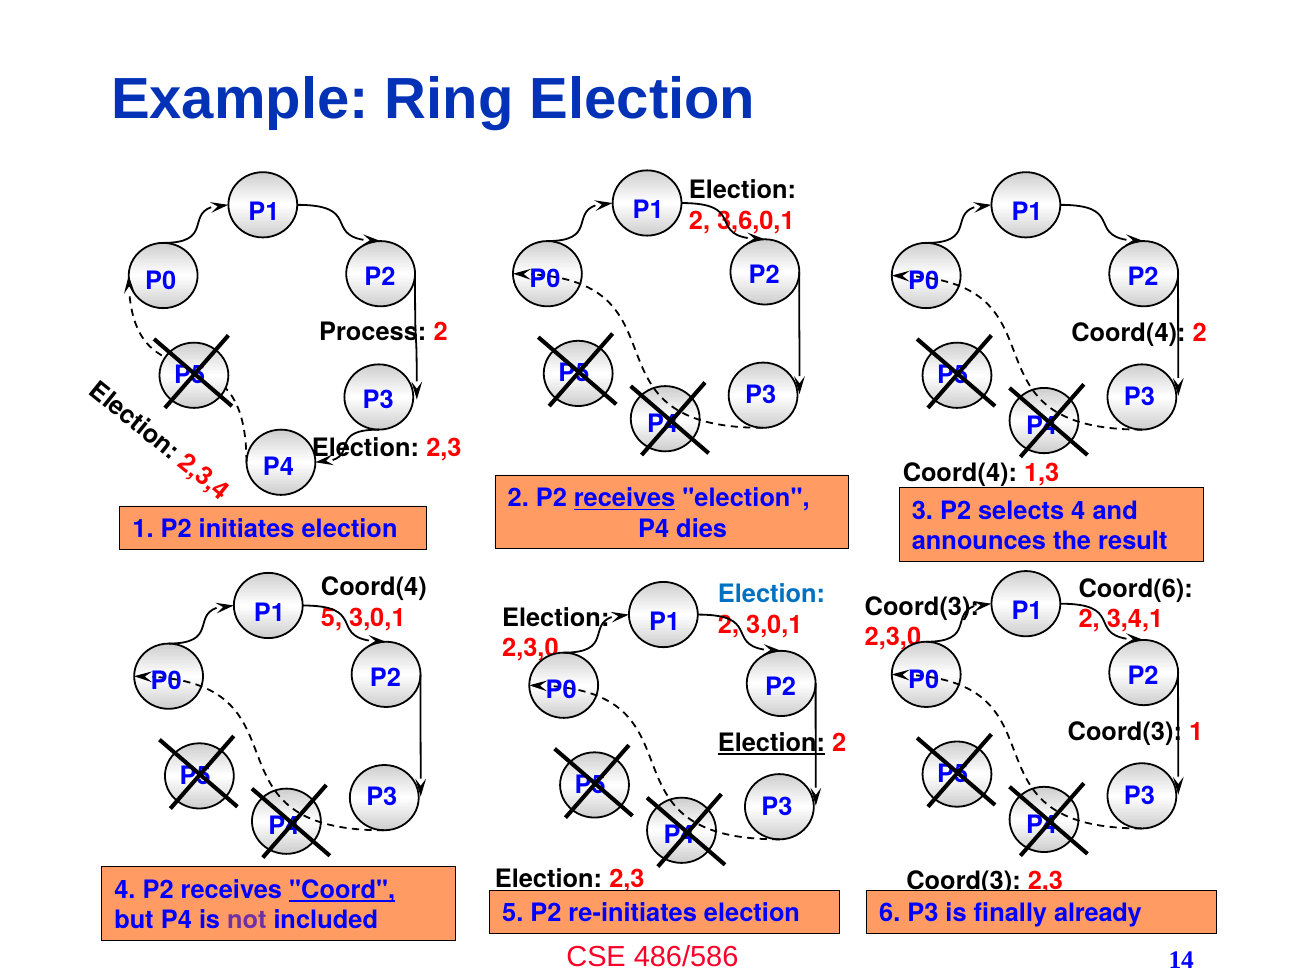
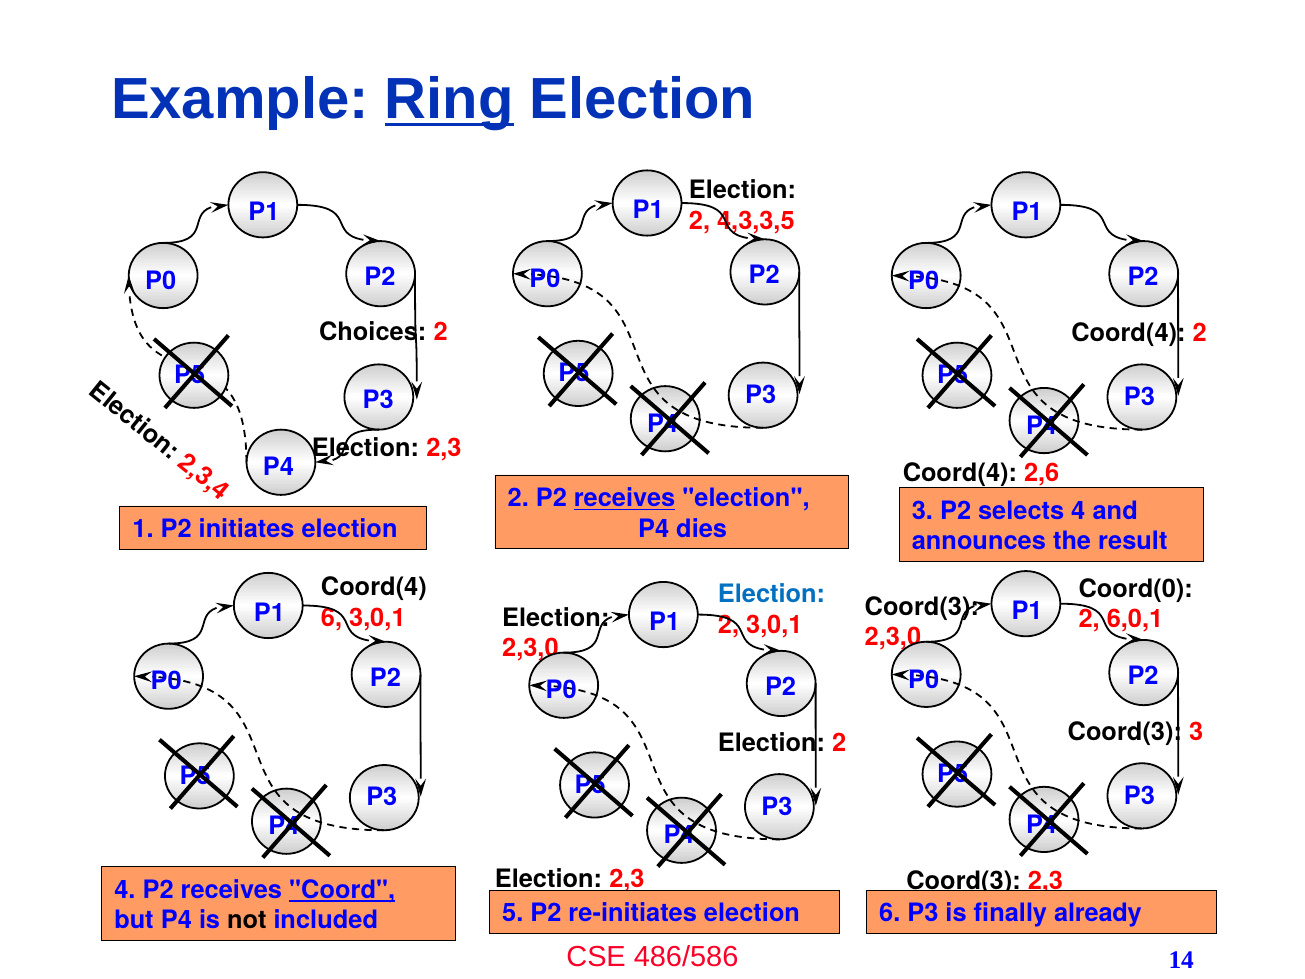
Ring underline: none -> present
3,6,0,1: 3,6,0,1 -> 4,3,3,5
Process: Process -> Choices
1,3: 1,3 -> 2,6
Coord(6: Coord(6 -> Coord(0
5 at (332, 618): 5 -> 6
3,4,1: 3,4,1 -> 6,0,1
Coord(3 1: 1 -> 3
Election at (771, 743) underline: present -> none
not colour: purple -> black
